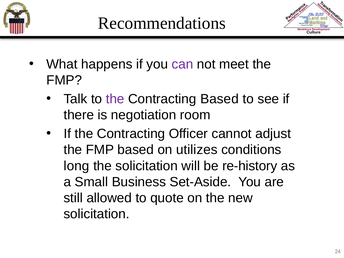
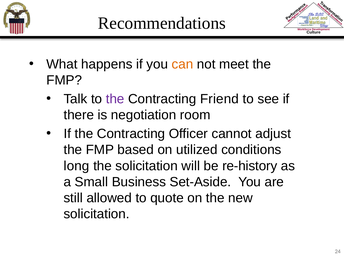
can colour: purple -> orange
Contracting Based: Based -> Friend
utilizes: utilizes -> utilized
